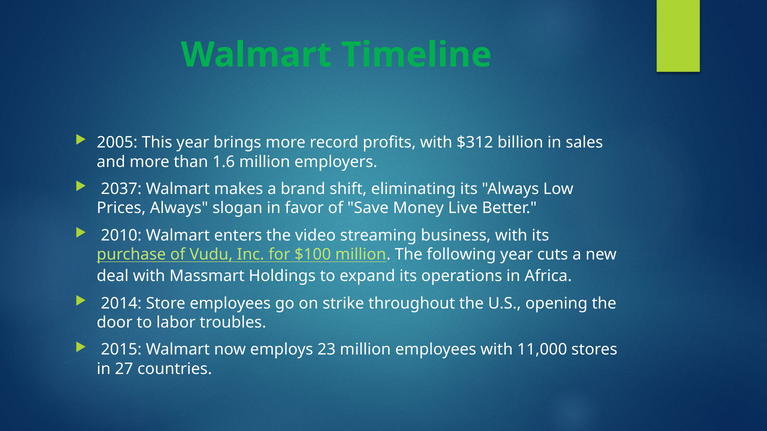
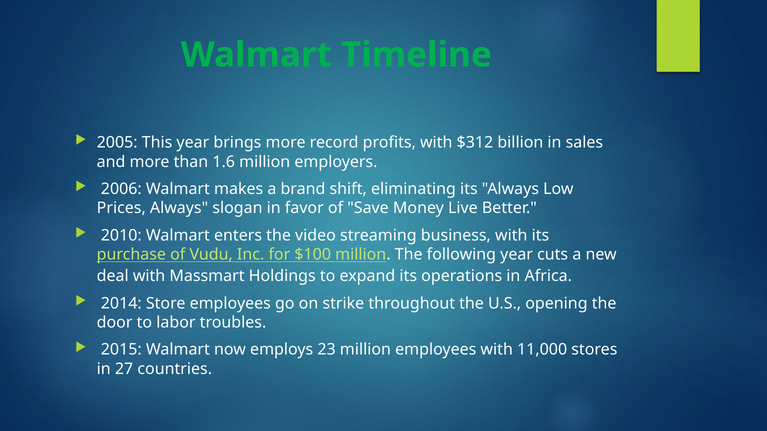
2037: 2037 -> 2006
